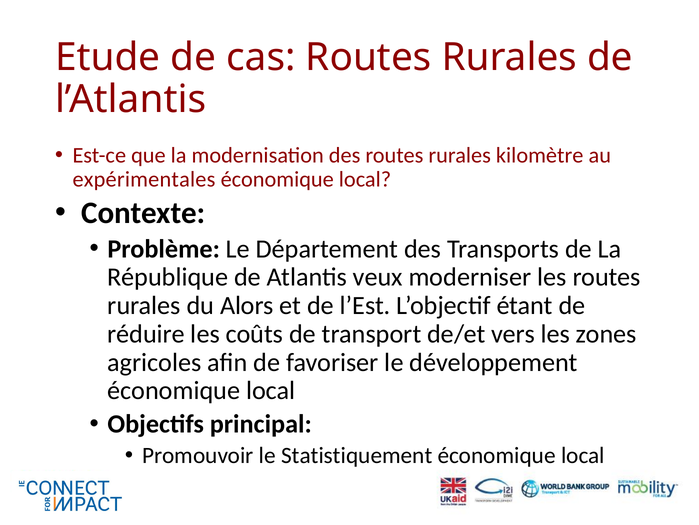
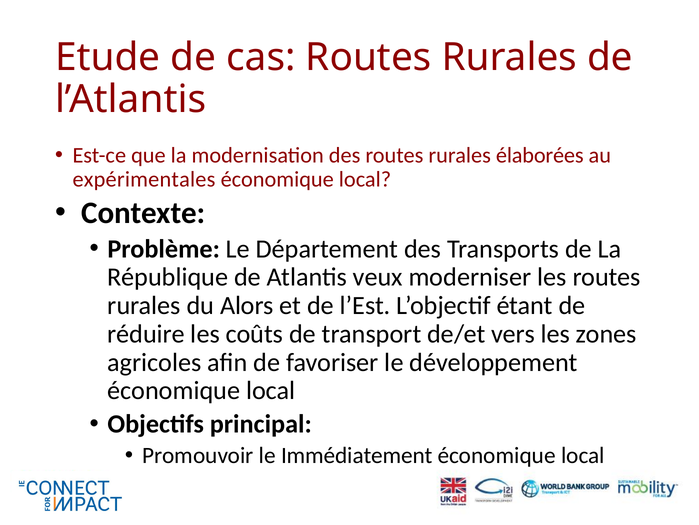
kilomètre: kilomètre -> élaborées
Statistiquement: Statistiquement -> Immédiatement
